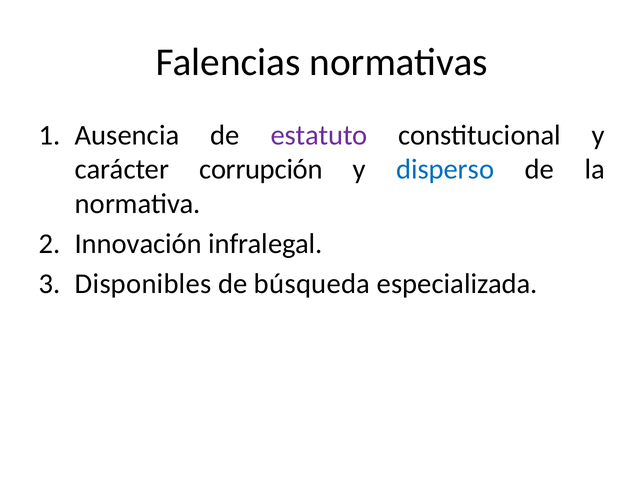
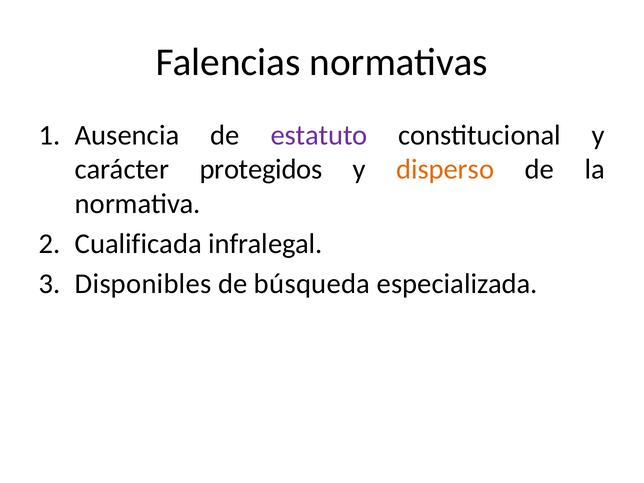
corrupción: corrupción -> protegidos
disperso colour: blue -> orange
Innovación: Innovación -> Cualificada
